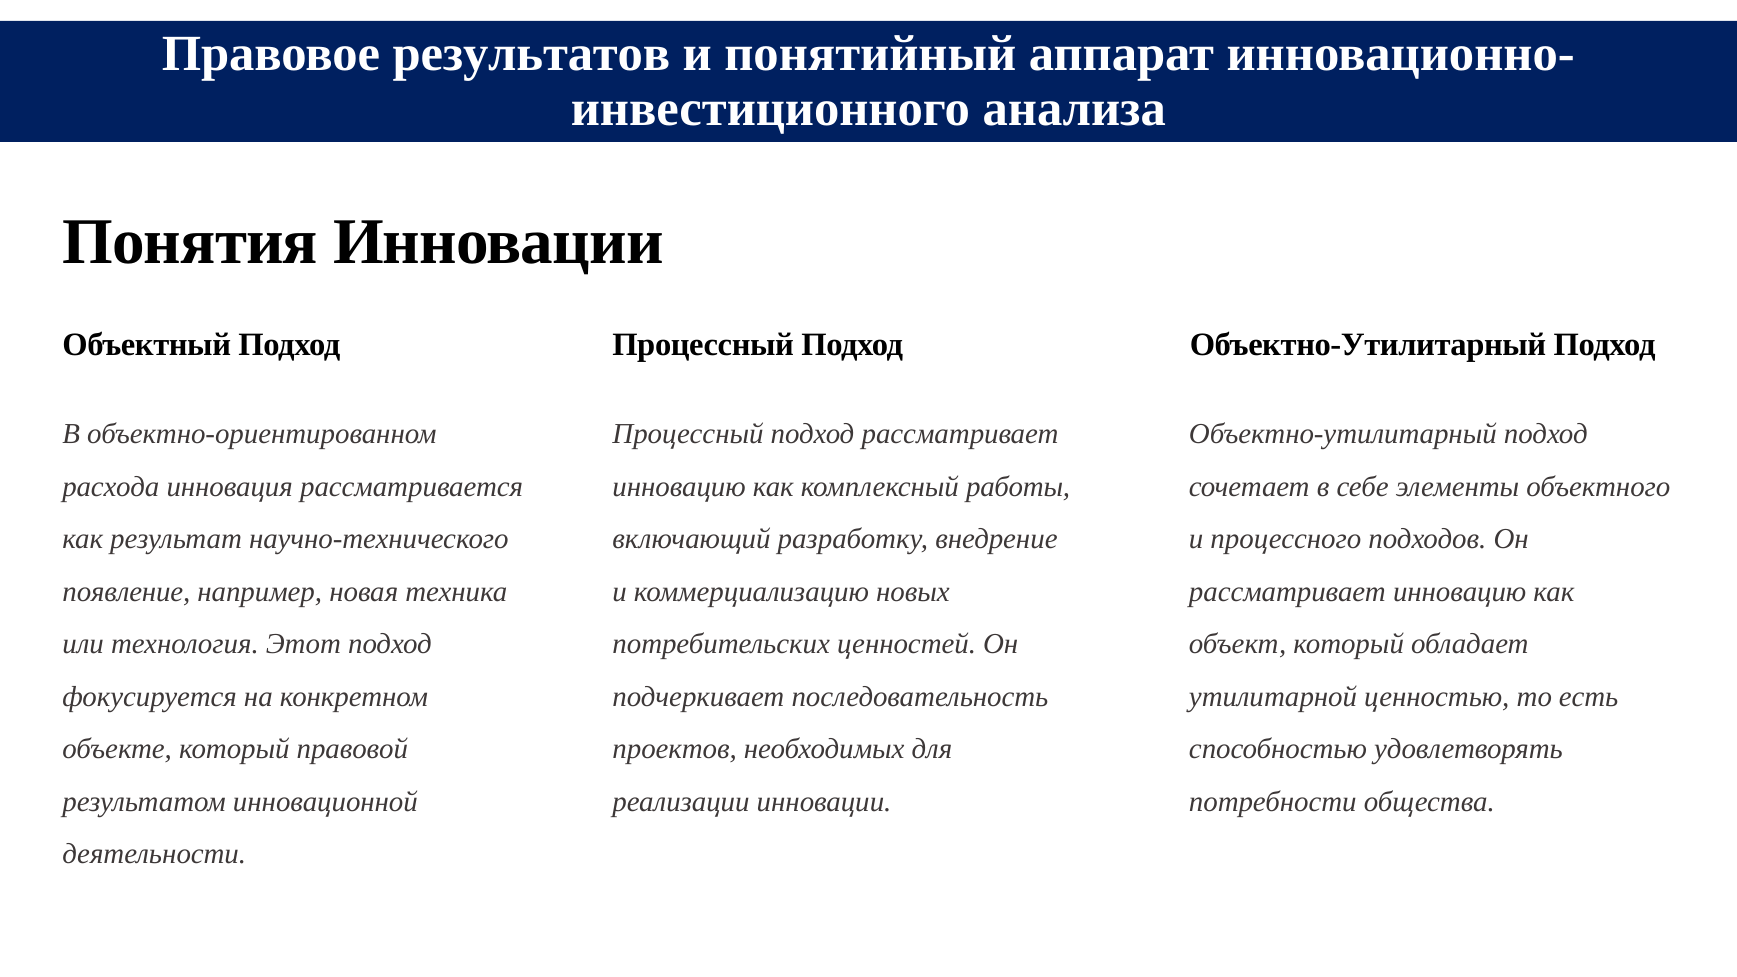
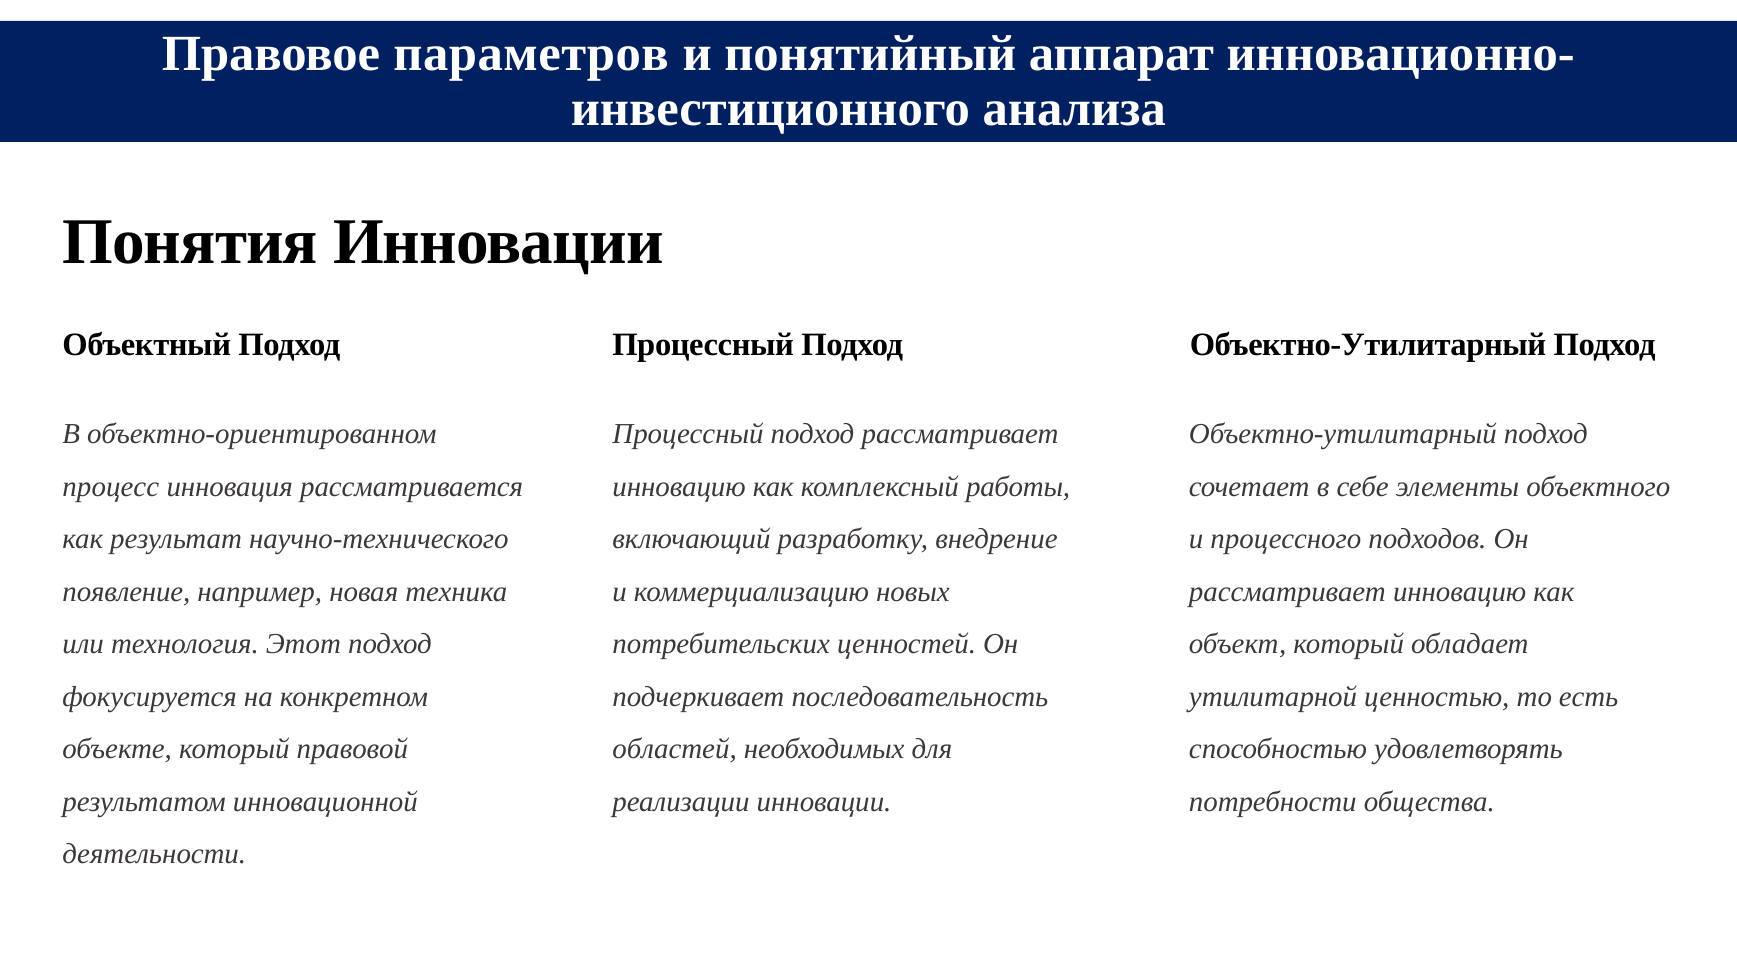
результатов: результатов -> параметров
расхода: расхода -> процесс
проектов: проектов -> областей
